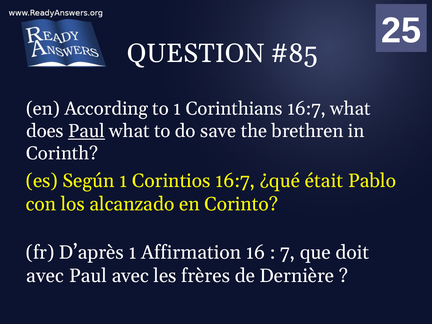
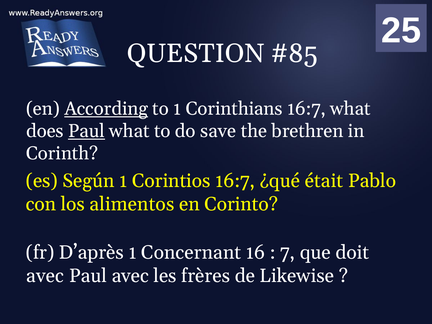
According underline: none -> present
alcanzado: alcanzado -> alimentos
Affirmation: Affirmation -> Concernant
Dernière: Dernière -> Likewise
